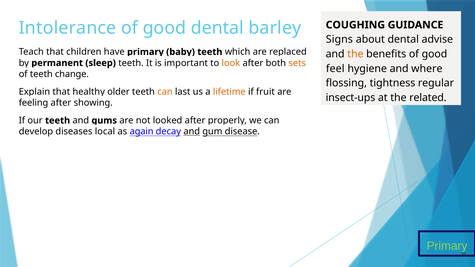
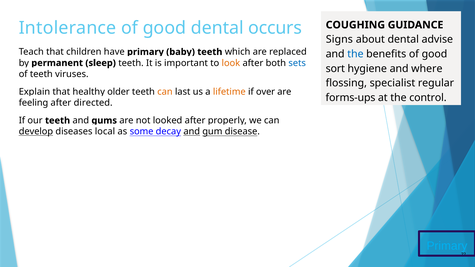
barley: barley -> occurs
the at (355, 54) colour: orange -> blue
sets colour: orange -> blue
feel: feel -> sort
change: change -> viruses
tightness: tightness -> specialist
fruit: fruit -> over
insect-ups: insect-ups -> forms-ups
related: related -> control
showing: showing -> directed
develop underline: none -> present
again: again -> some
Primary at (447, 246) colour: light green -> light blue
